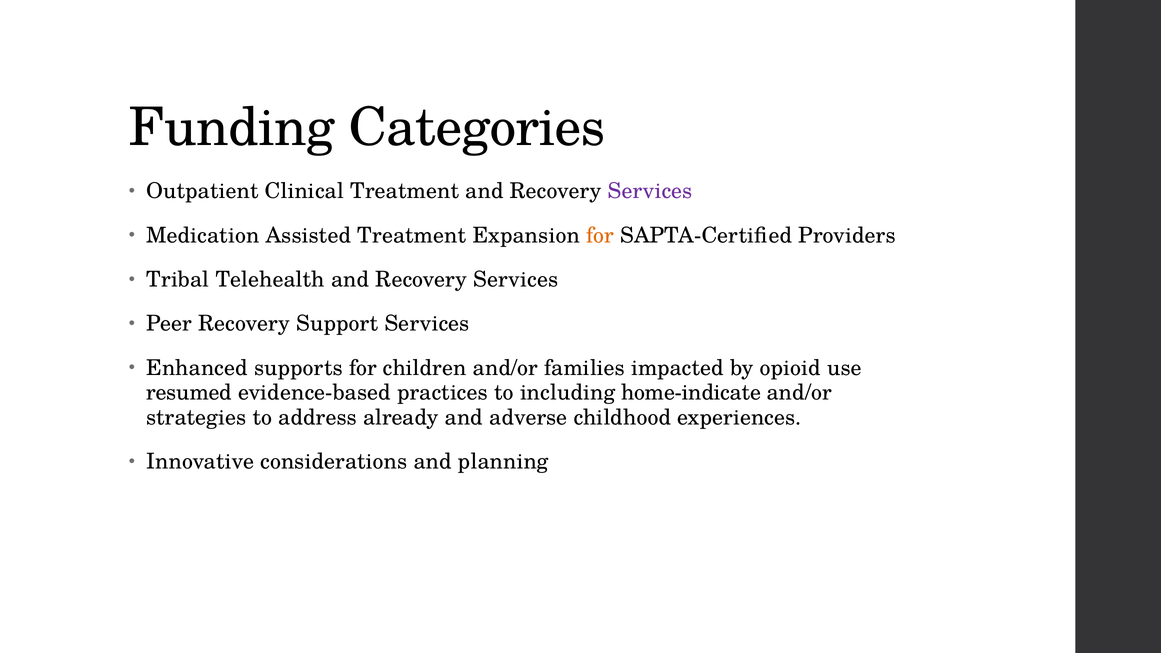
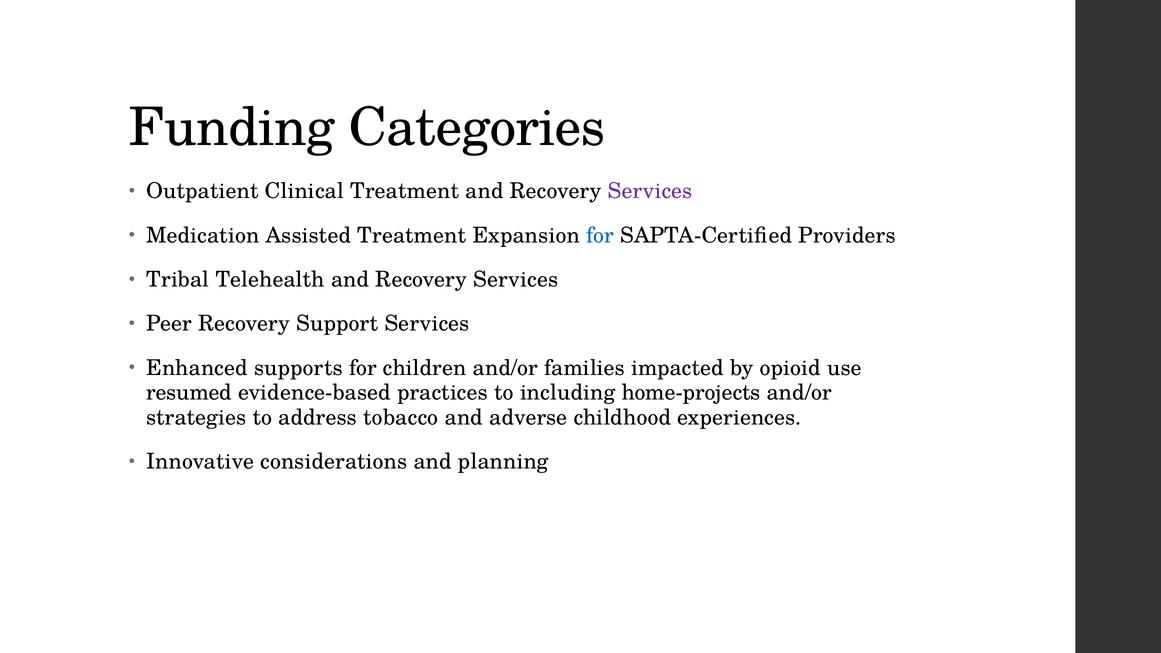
for at (600, 235) colour: orange -> blue
home-indicate: home-indicate -> home-projects
already: already -> tobacco
